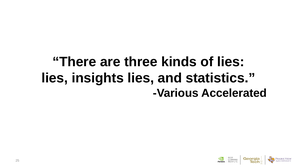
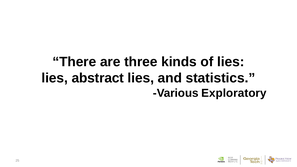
insights: insights -> abstract
Accelerated: Accelerated -> Exploratory
